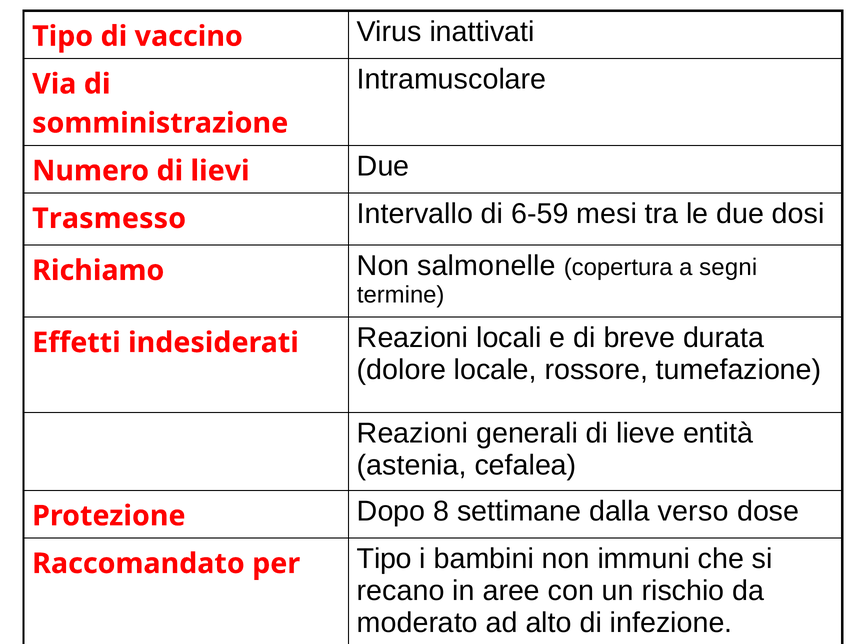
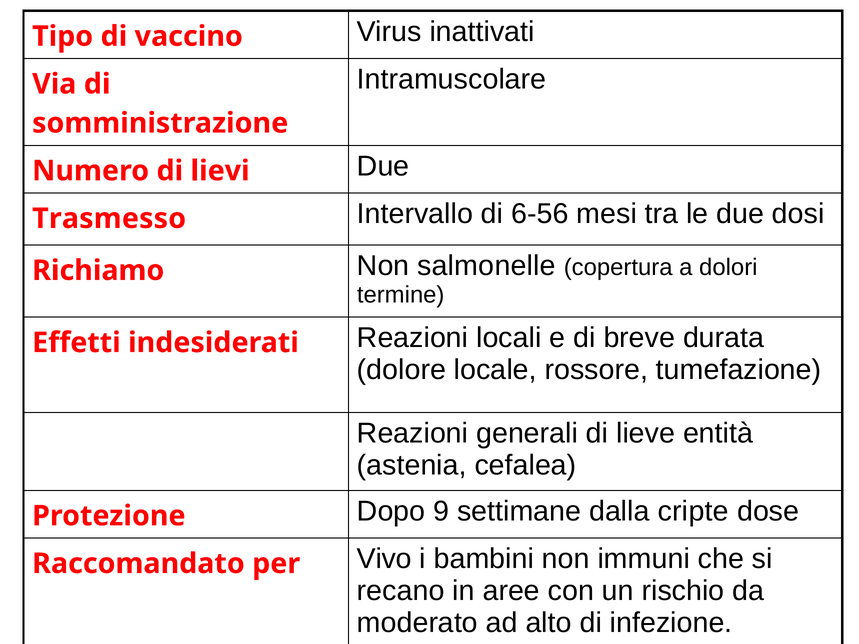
6-59: 6-59 -> 6-56
segni: segni -> dolori
8: 8 -> 9
verso: verso -> cripte
per Tipo: Tipo -> Vivo
